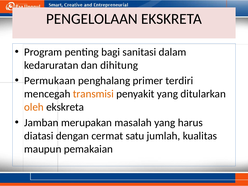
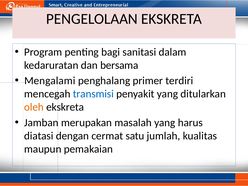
dihitung: dihitung -> bersama
Permukaan: Permukaan -> Mengalami
transmisi colour: orange -> blue
